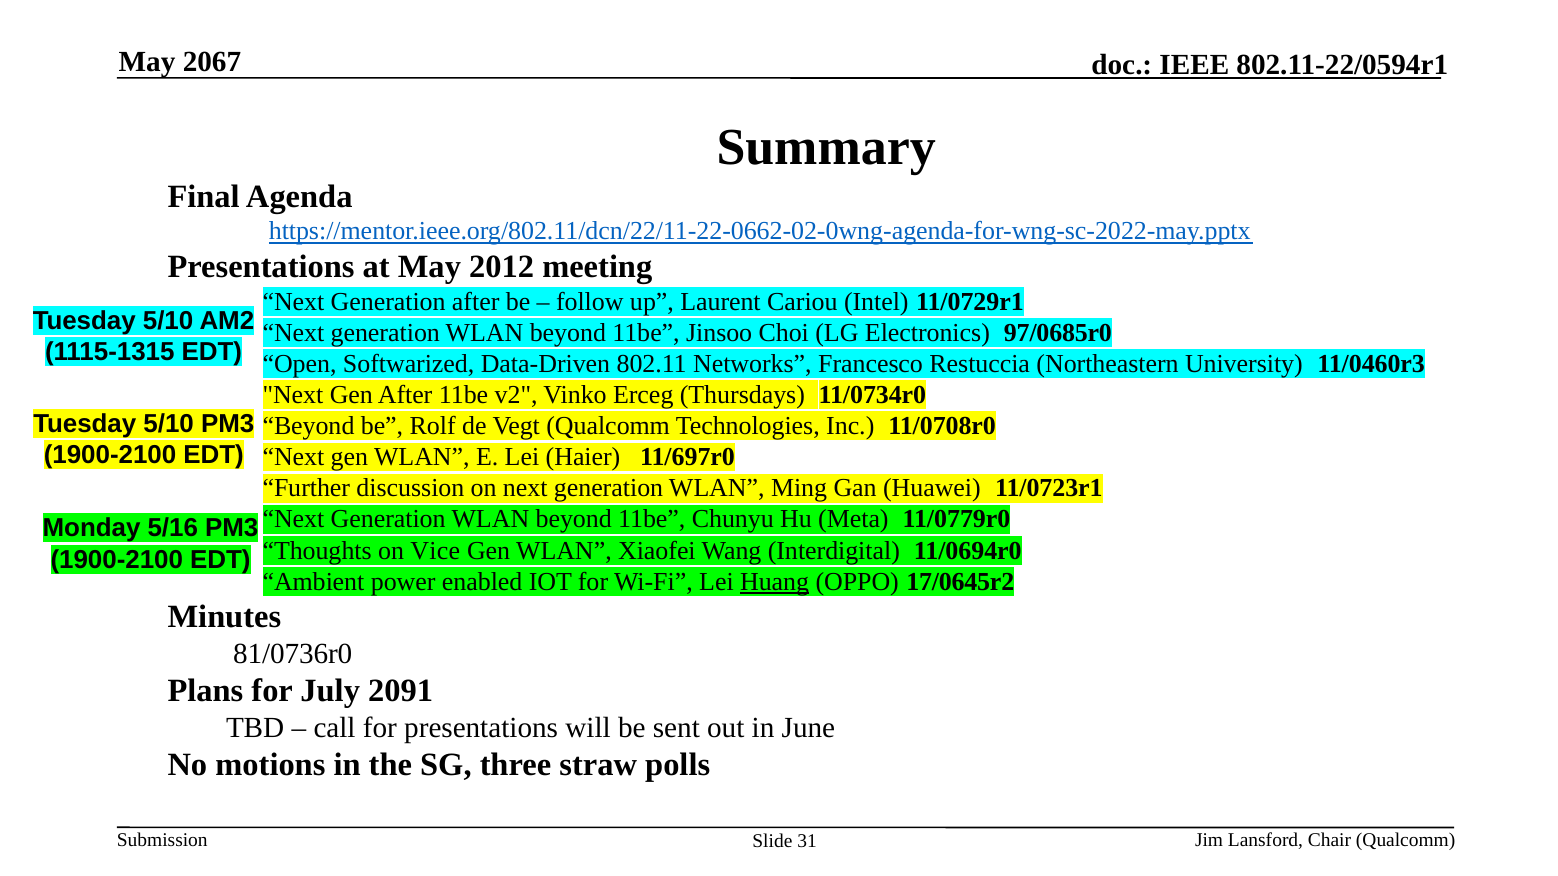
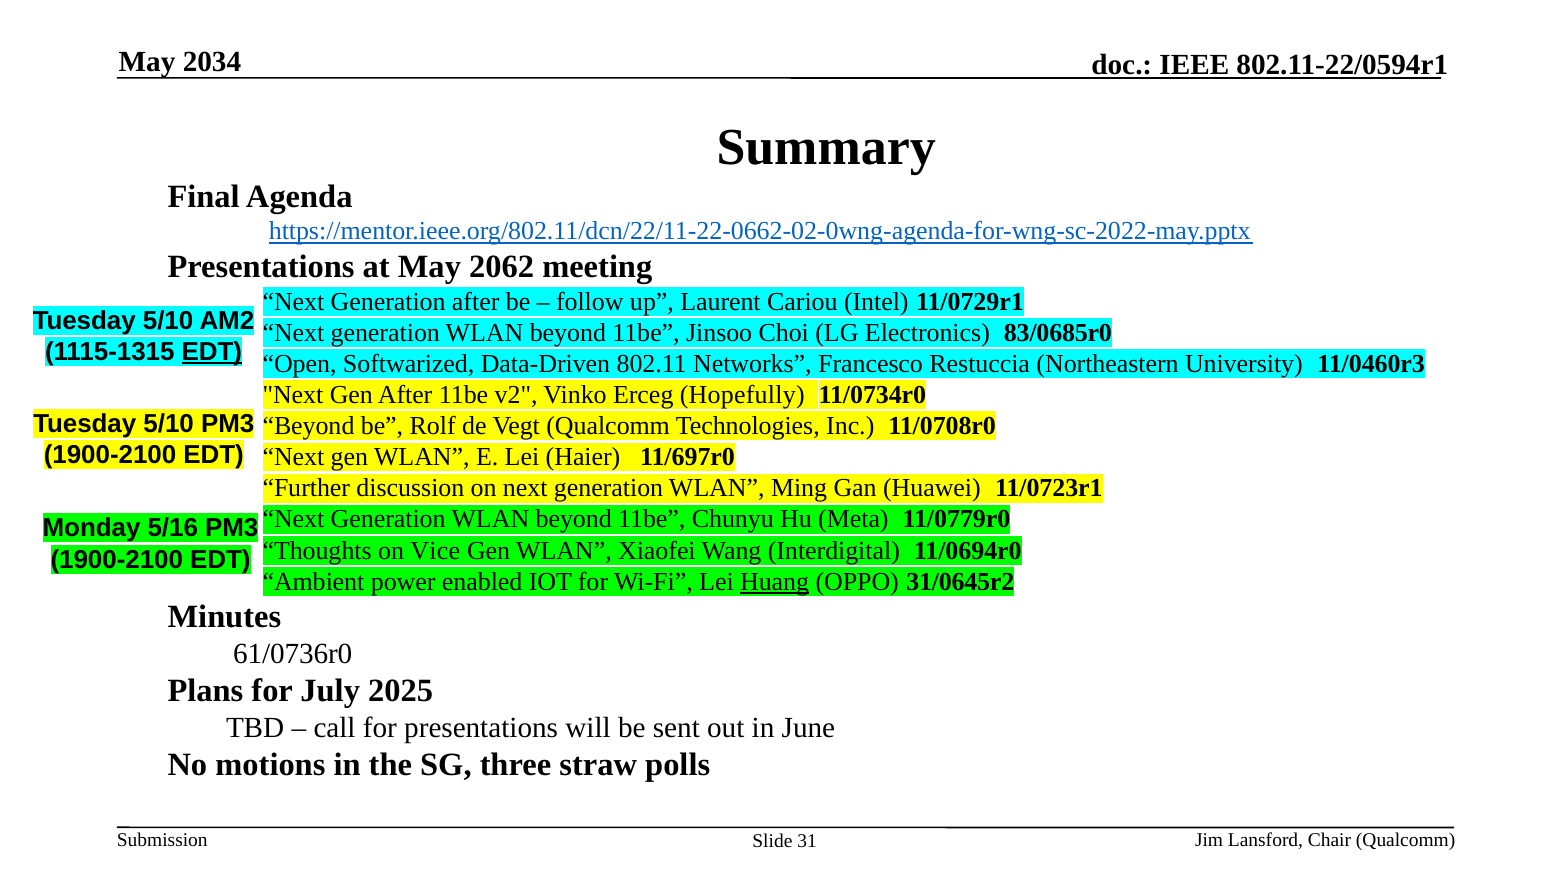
2067: 2067 -> 2034
2012: 2012 -> 2062
97/0685r0: 97/0685r0 -> 83/0685r0
EDT at (212, 352) underline: none -> present
Thursdays: Thursdays -> Hopefully
17/0645r2: 17/0645r2 -> 31/0645r2
81/0736r0: 81/0736r0 -> 61/0736r0
2091: 2091 -> 2025
